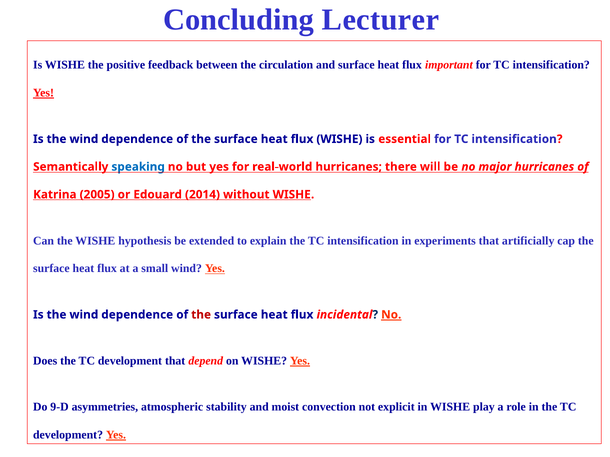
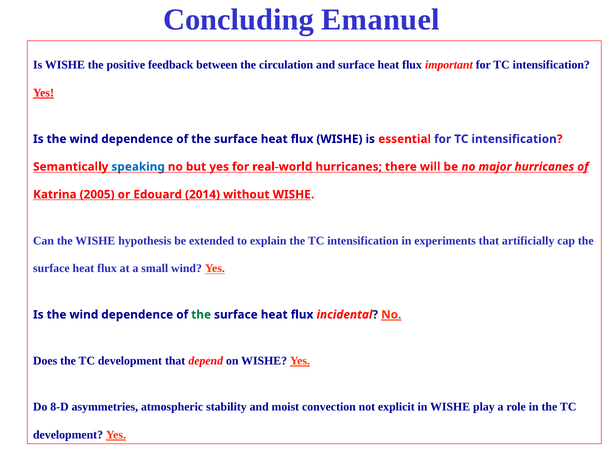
Lecturer: Lecturer -> Emanuel
the at (201, 315) colour: red -> green
9-D: 9-D -> 8-D
